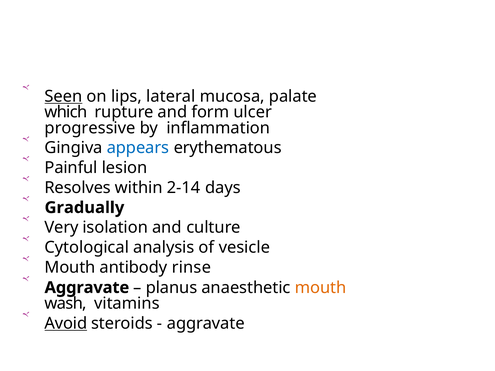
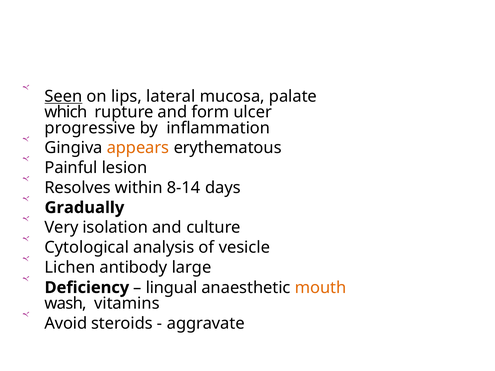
appears colour: blue -> orange
2-14: 2-14 -> 8-14
Mouth at (70, 268): Mouth -> Lichen
rinse: rinse -> large
Aggravate at (87, 288): Aggravate -> Deficiency
planus: planus -> lingual
Avoid underline: present -> none
